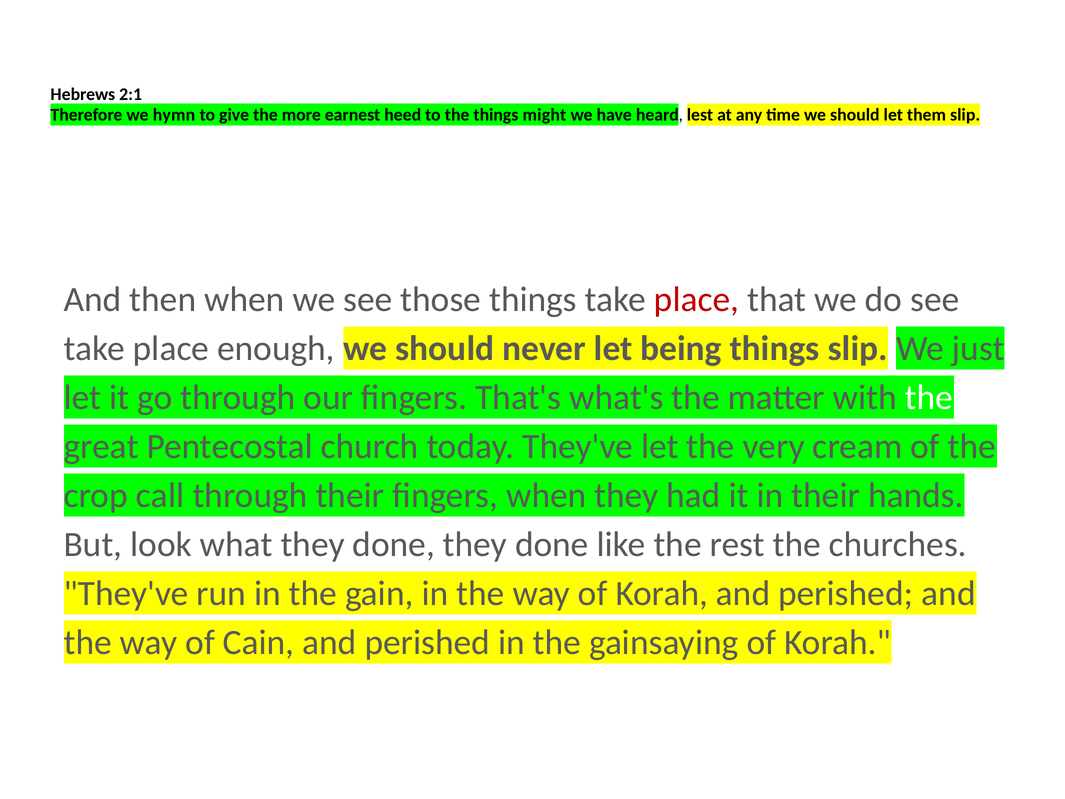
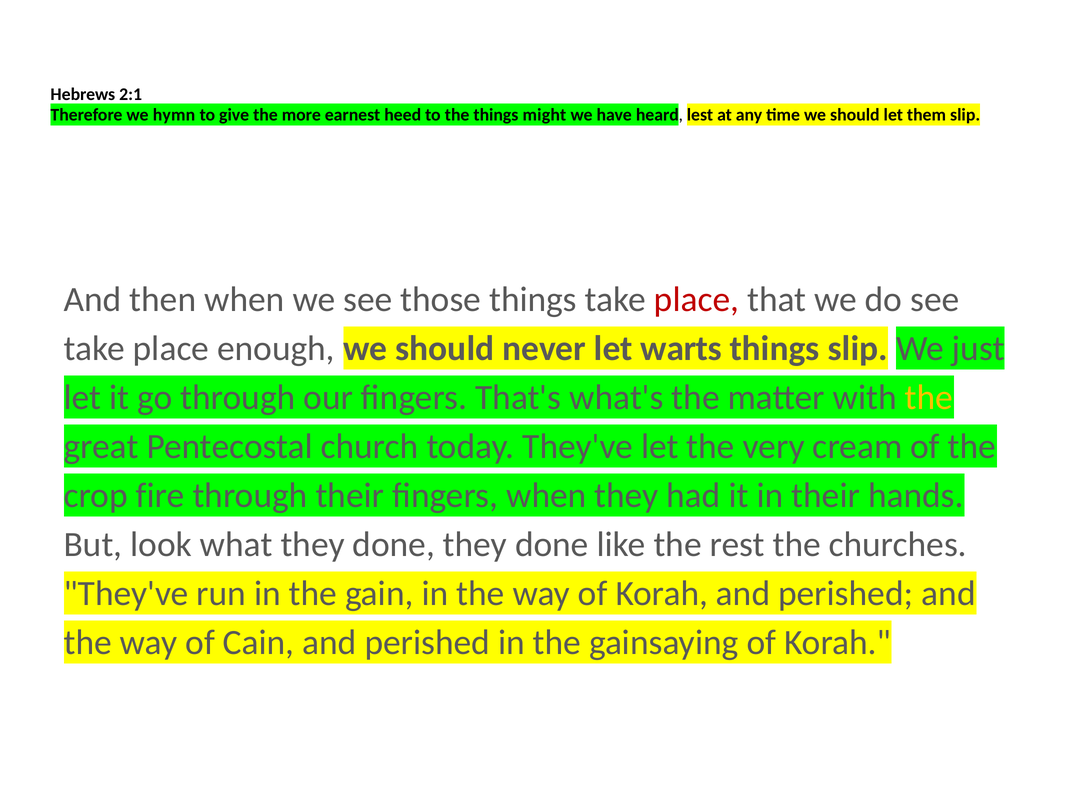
being: being -> warts
the at (929, 397) colour: white -> yellow
call: call -> fire
